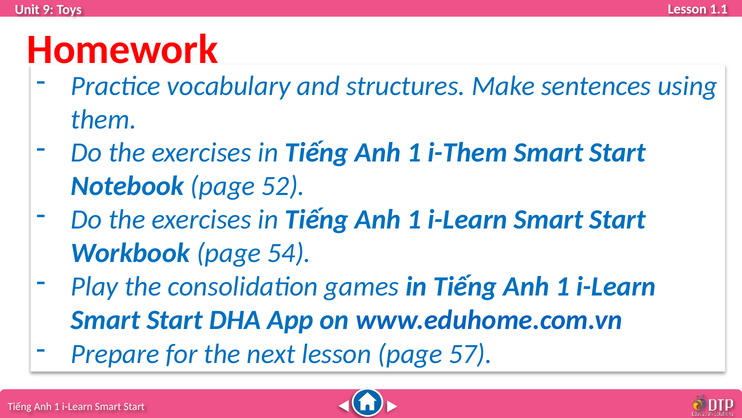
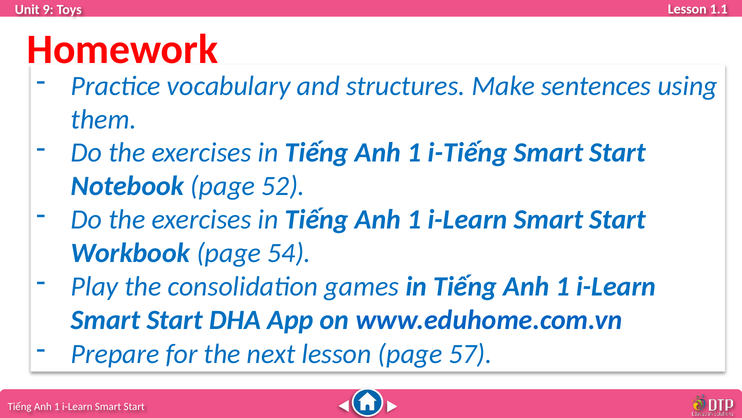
i-Them: i-Them -> i-Tiếng
